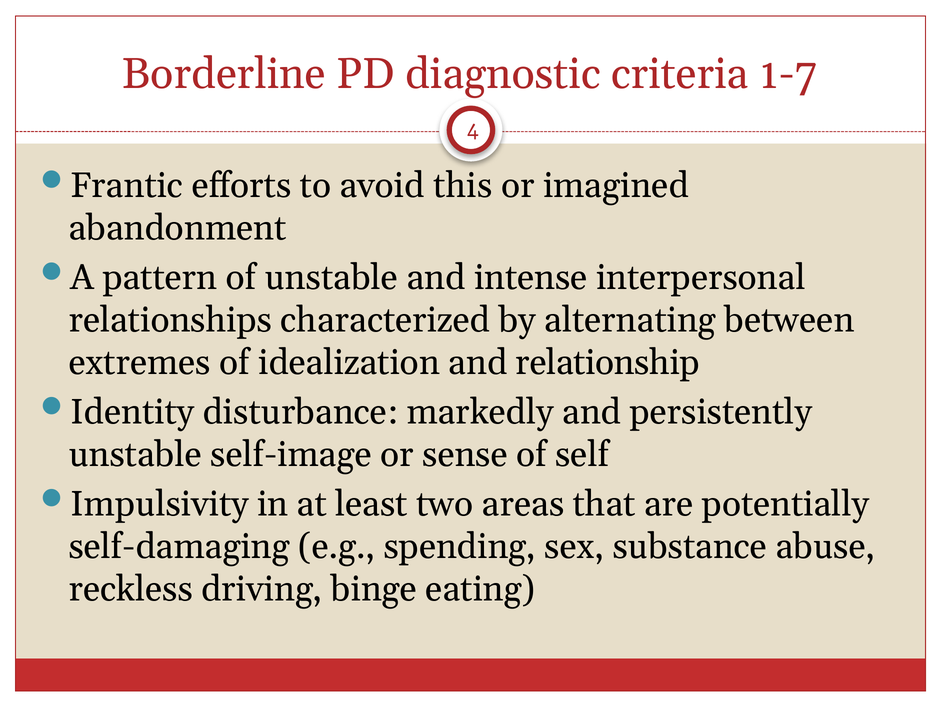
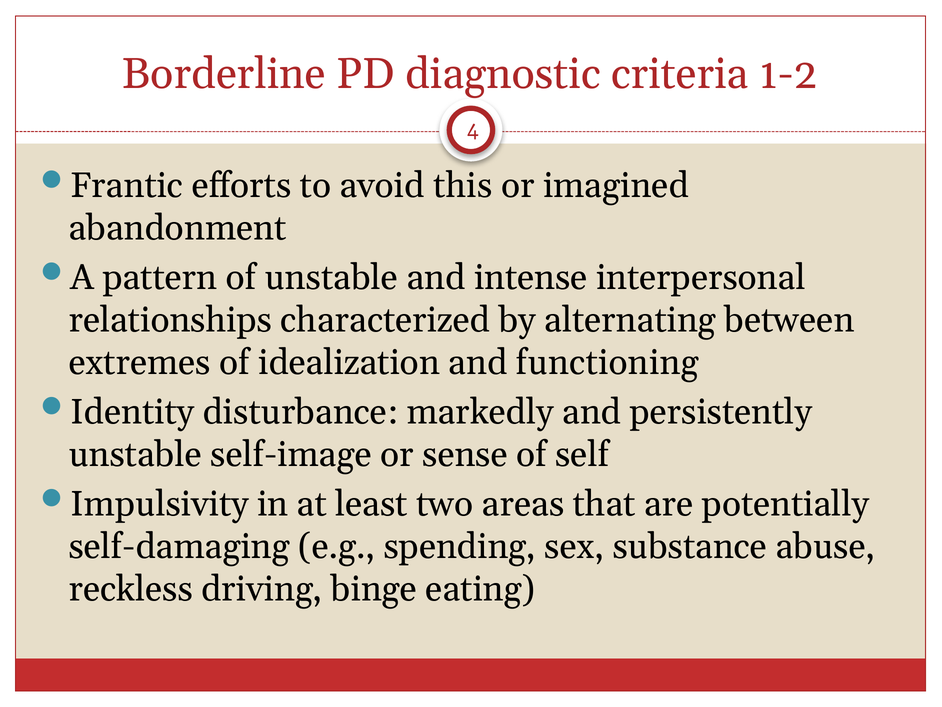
1-7: 1-7 -> 1-2
relationship: relationship -> functioning
